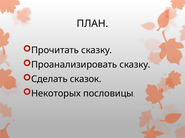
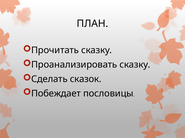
Некоторых: Некоторых -> Побеждает
